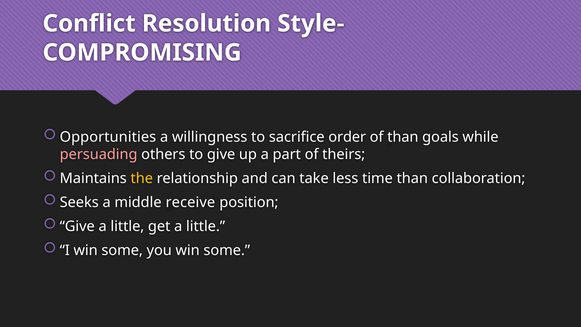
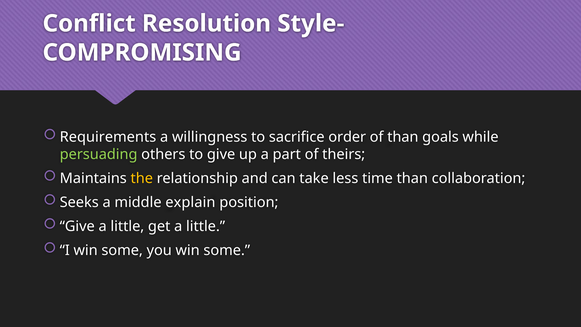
Opportunities: Opportunities -> Requirements
persuading colour: pink -> light green
receive: receive -> explain
